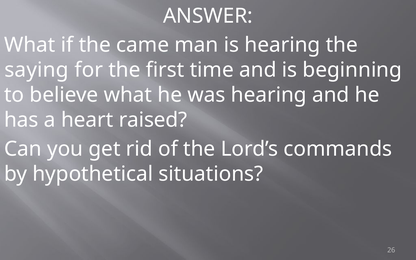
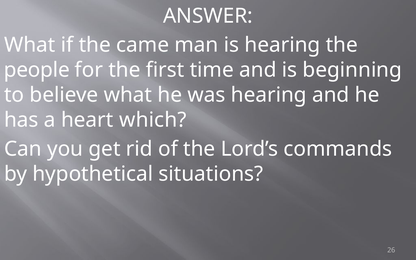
saying: saying -> people
raised: raised -> which
